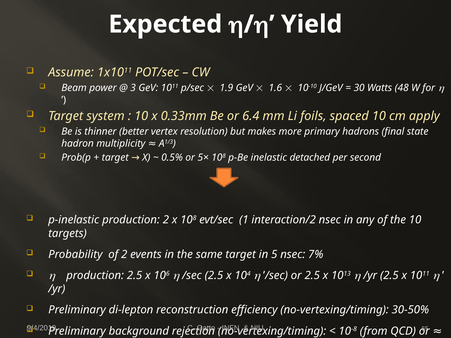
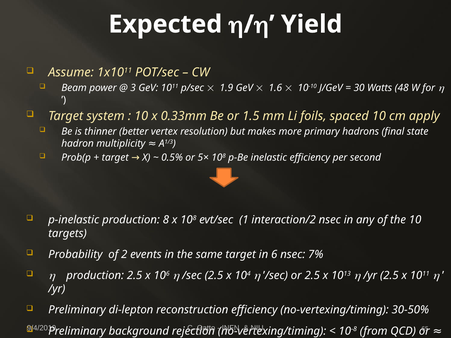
6.4: 6.4 -> 1.5
inelastic detached: detached -> efficiency
production 2: 2 -> 8
5: 5 -> 6
